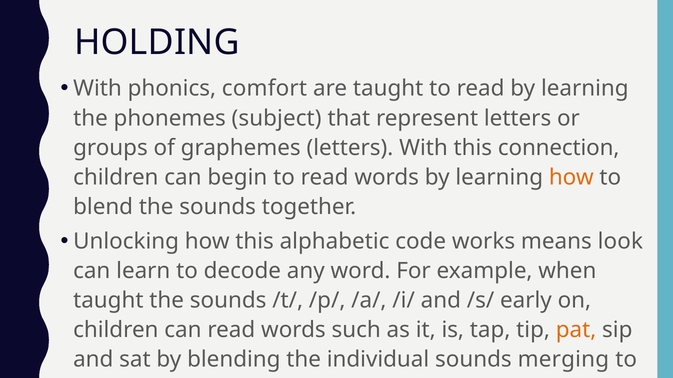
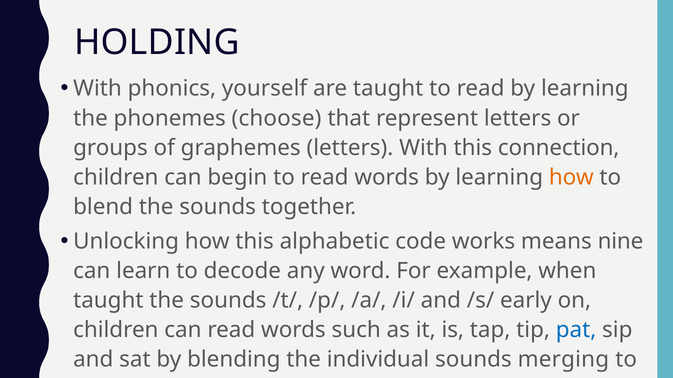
comfort: comfort -> yourself
subject: subject -> choose
look: look -> nine
pat colour: orange -> blue
